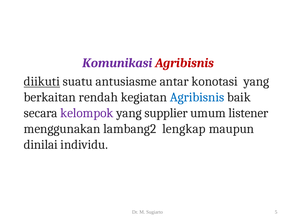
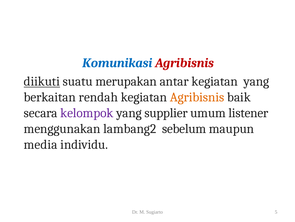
Komunikasi colour: purple -> blue
antusiasme: antusiasme -> merupakan
antar konotasi: konotasi -> kegiatan
Agribisnis at (197, 97) colour: blue -> orange
lengkap: lengkap -> sebelum
dinilai: dinilai -> media
